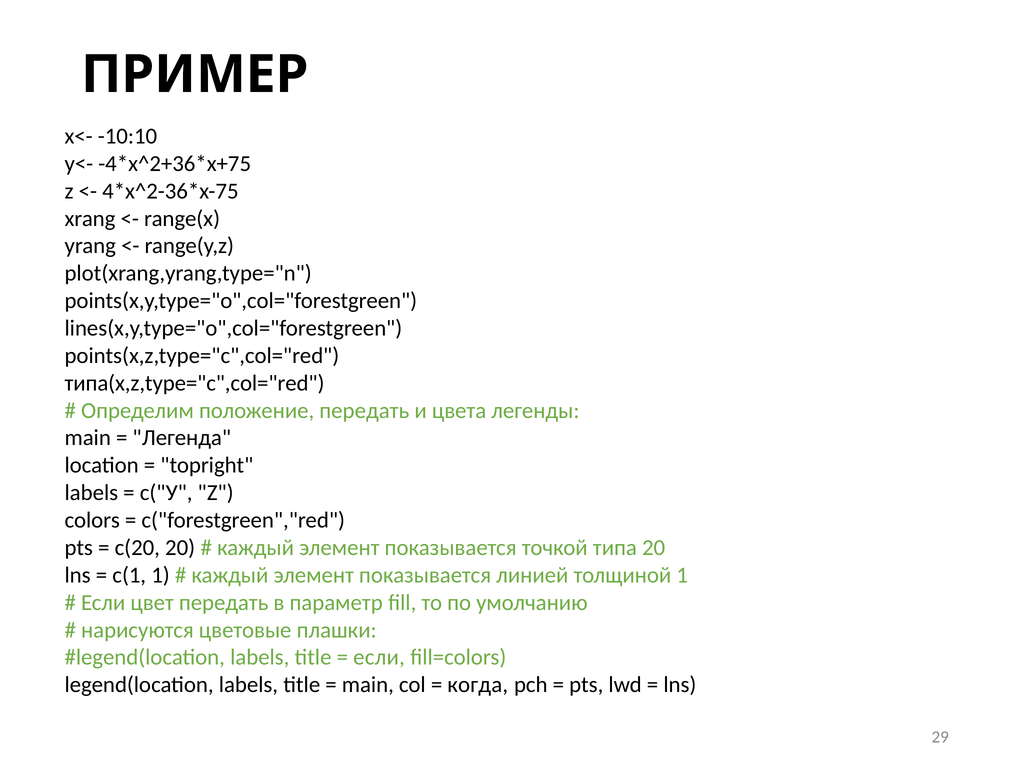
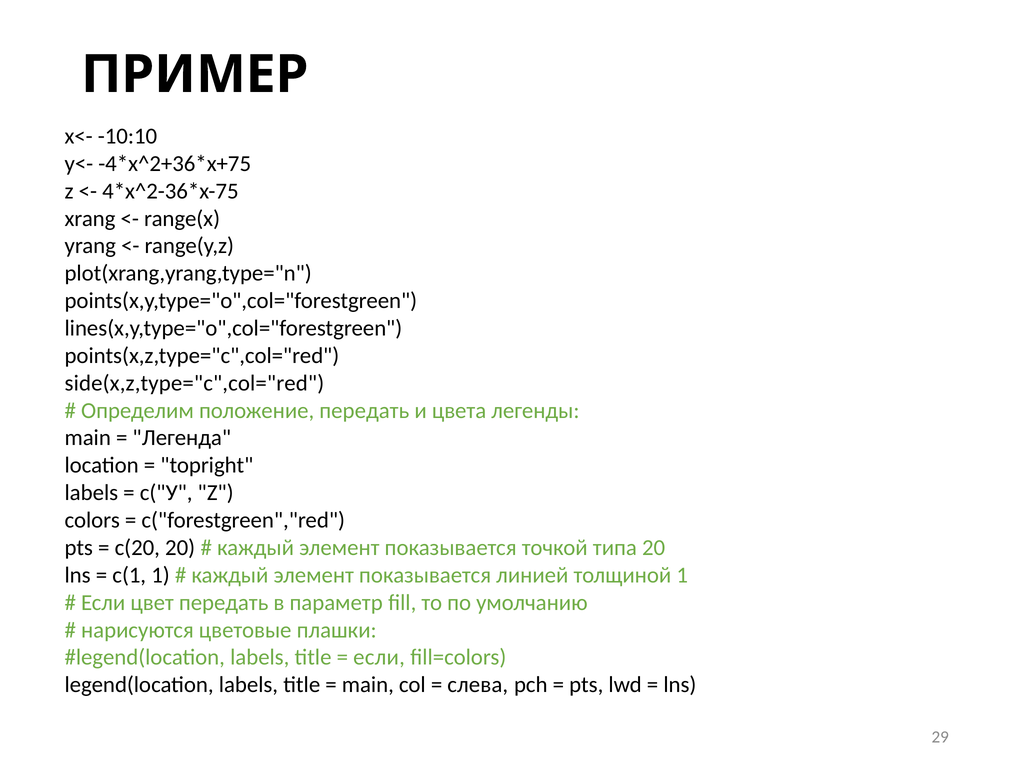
типа(x,z,type="c",col="red: типа(x,z,type="c",col="red -> side(x,z,type="c",col="red
когда: когда -> слева
